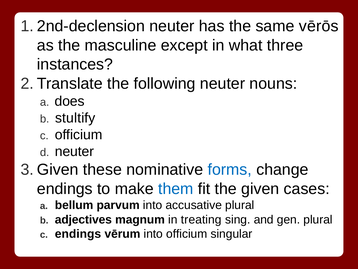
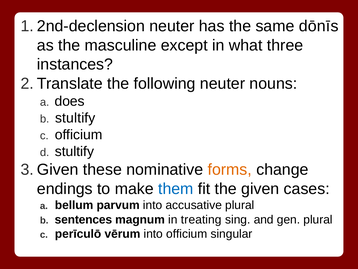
vērōs: vērōs -> dōnīs
neuter at (74, 151): neuter -> stultify
forms colour: blue -> orange
adjectives: adjectives -> sentences
endings at (78, 234): endings -> perīculō
